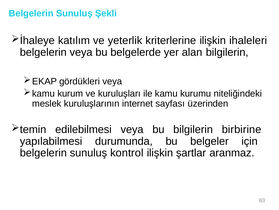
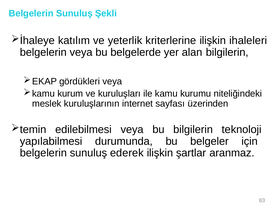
birbirine: birbirine -> teknoloji
kontrol: kontrol -> ederek
